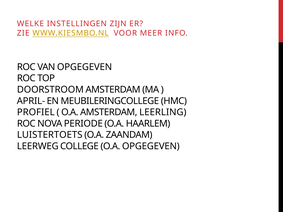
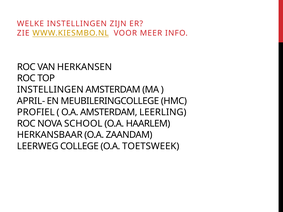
VAN OPGEGEVEN: OPGEGEVEN -> HERKANSEN
DOORSTROOM at (50, 90): DOORSTROOM -> INSTELLINGEN
PERIODE: PERIODE -> SCHOOL
LUISTERTOETS: LUISTERTOETS -> HERKANSBAAR
O.A OPGEGEVEN: OPGEGEVEN -> TOETSWEEK
